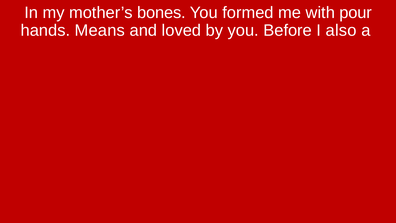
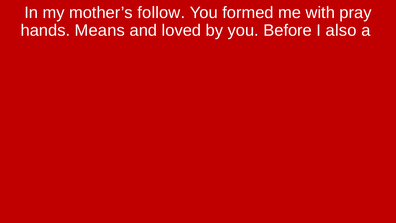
bones: bones -> follow
pour: pour -> pray
